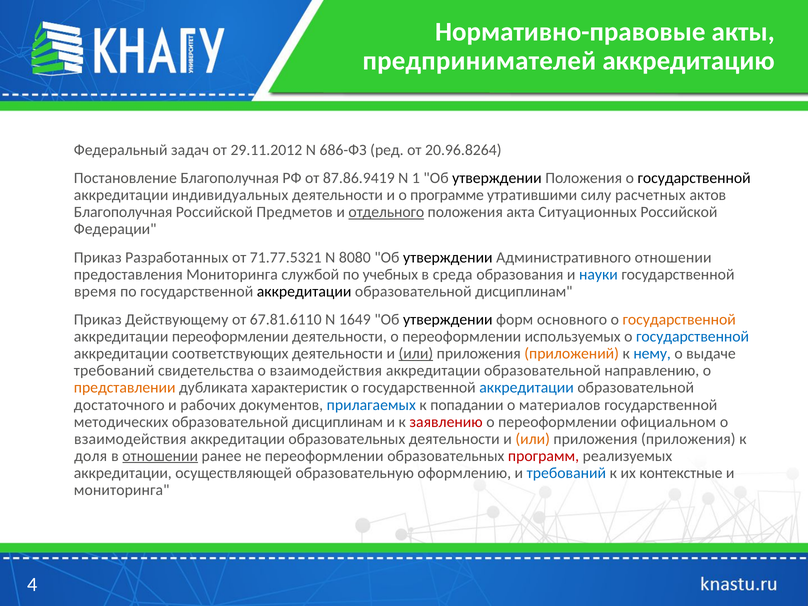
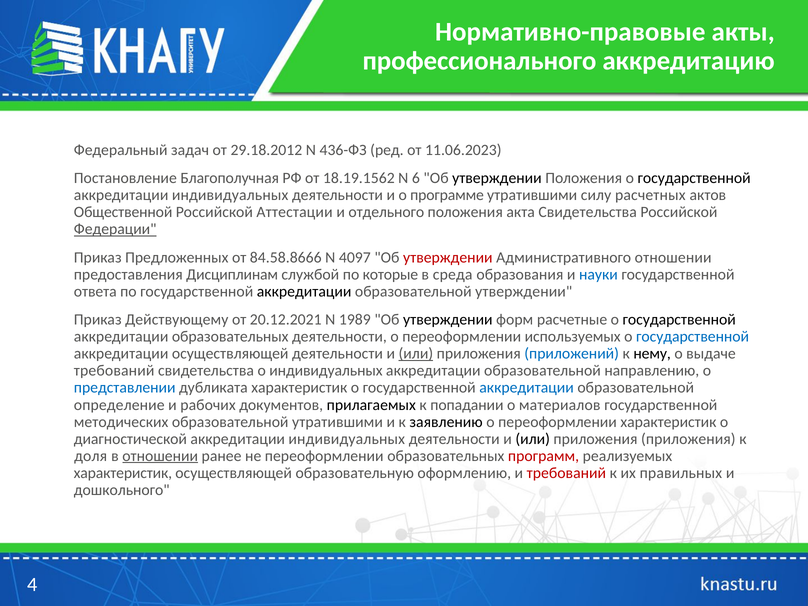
предпринимателей: предпринимателей -> профессионального
29.11.2012: 29.11.2012 -> 29.18.2012
686-ФЗ: 686-ФЗ -> 436-ФЗ
20.96.8264: 20.96.8264 -> 11.06.2023
87.86.9419: 87.86.9419 -> 18.19.1562
1: 1 -> 6
Благополучная at (123, 212): Благополучная -> Общественной
Предметов: Предметов -> Аттестации
отдельного underline: present -> none
акта Ситуационных: Ситуационных -> Свидетельства
Федерации underline: none -> present
Разработанных: Разработанных -> Предложенных
71.77.5321: 71.77.5321 -> 84.58.8666
8080: 8080 -> 4097
утверждении at (448, 257) colour: black -> red
предоставления Мониторинга: Мониторинга -> Дисциплинам
учебных: учебных -> которые
время: время -> ответа
дисциплинам at (524, 291): дисциплинам -> утверждении
67.81.6110: 67.81.6110 -> 20.12.2021
1649: 1649 -> 1989
основного: основного -> расчетные
государственной at (679, 320) colour: orange -> black
аккредитации переоформлении: переоформлении -> образовательных
аккредитации соответствующих: соответствующих -> осуществляющей
приложений colour: orange -> blue
нему colour: blue -> black
свидетельства о взаимодействия: взаимодействия -> индивидуальных
представлении colour: orange -> blue
достаточного: достаточного -> определение
прилагаемых colour: blue -> black
дисциплинам at (338, 422): дисциплинам -> утратившими
заявлению colour: red -> black
переоформлении официальном: официальном -> характеристик
взаимодействия at (130, 439): взаимодействия -> диагностической
образовательных at (347, 439): образовательных -> индивидуальных
или at (533, 439) colour: orange -> black
аккредитации at (123, 473): аккредитации -> характеристик
требований at (566, 473) colour: blue -> red
контекстные: контекстные -> правильных
мониторинга at (122, 490): мониторинга -> дошкольного
